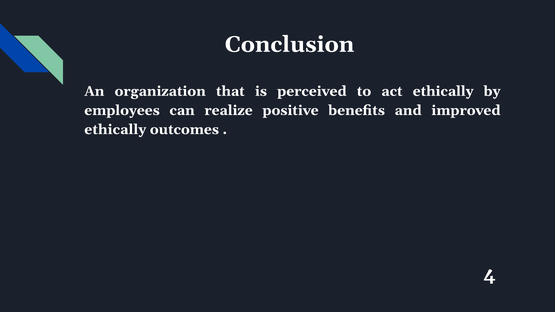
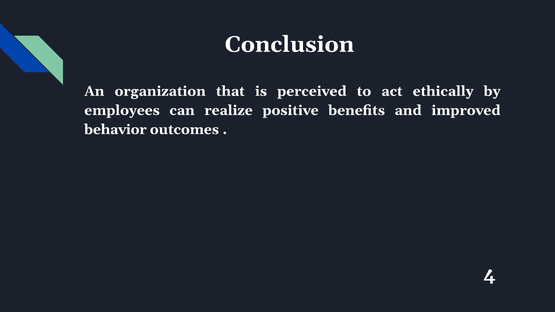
ethically at (115, 130): ethically -> behavior
